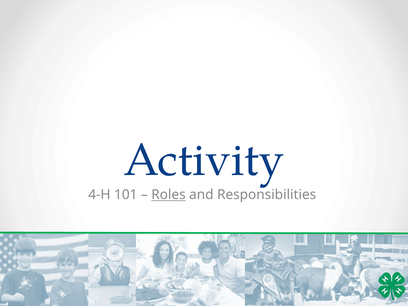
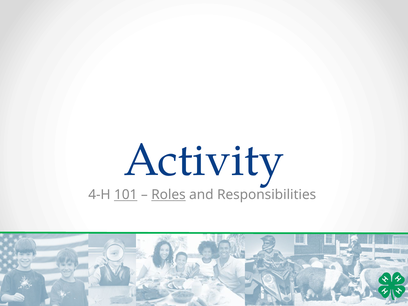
101 underline: none -> present
